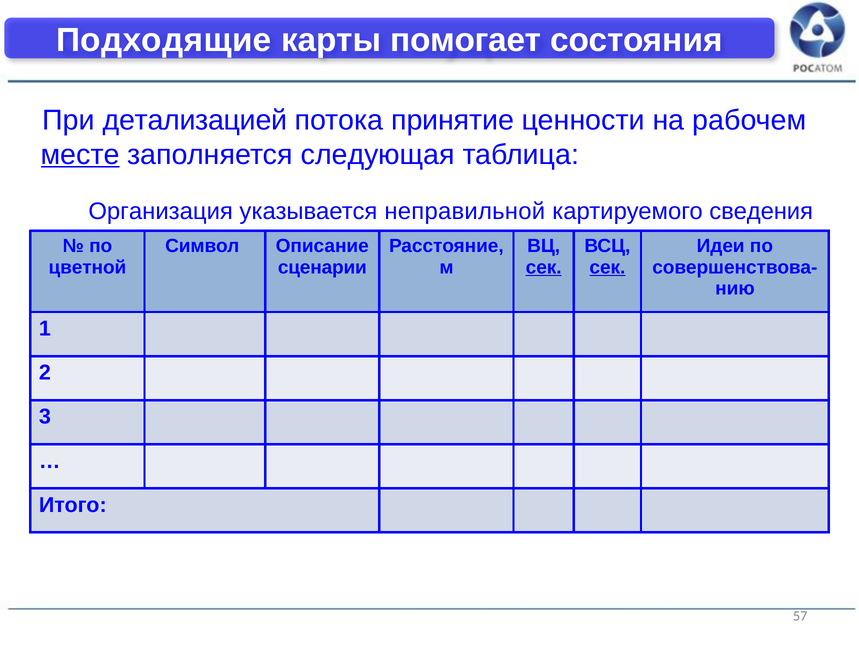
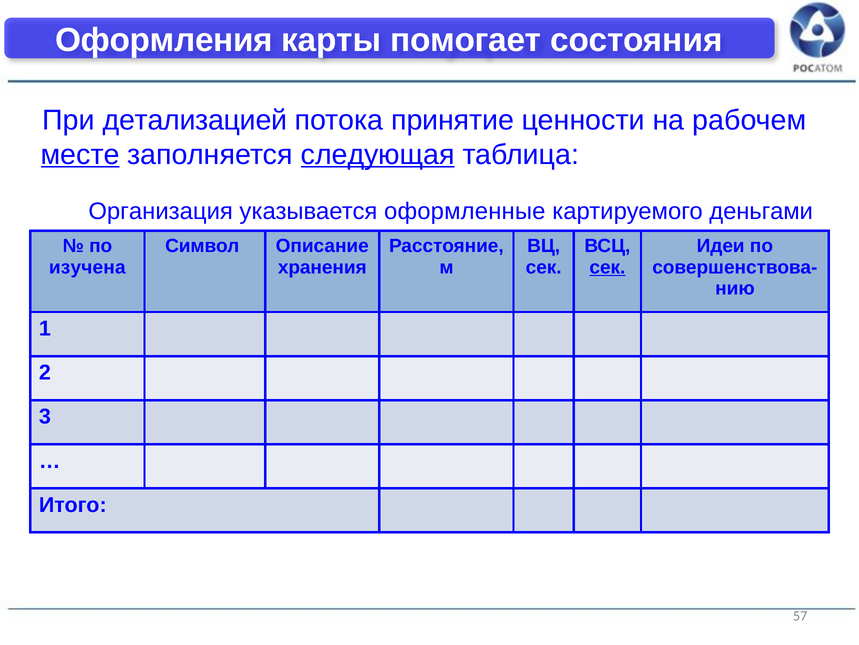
Подходящие: Подходящие -> Оформления
следующая underline: none -> present
неправильной: неправильной -> оформленные
сведения: сведения -> деньгами
цветной: цветной -> изучена
сценарии: сценарии -> хранения
сек at (544, 267) underline: present -> none
